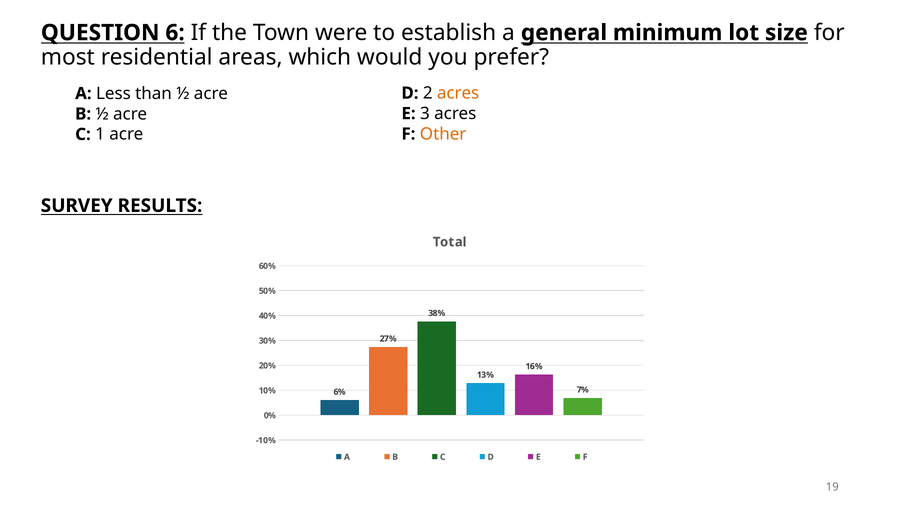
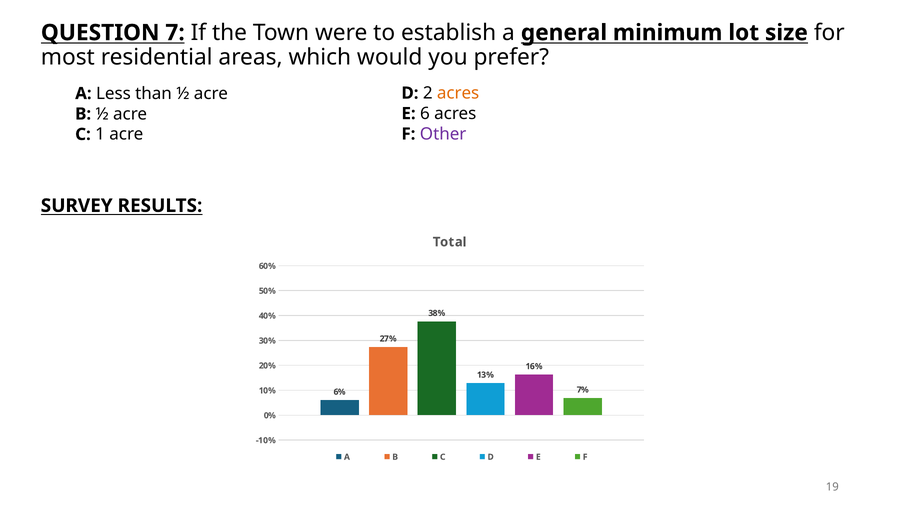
6: 6 -> 7
3: 3 -> 6
Other colour: orange -> purple
